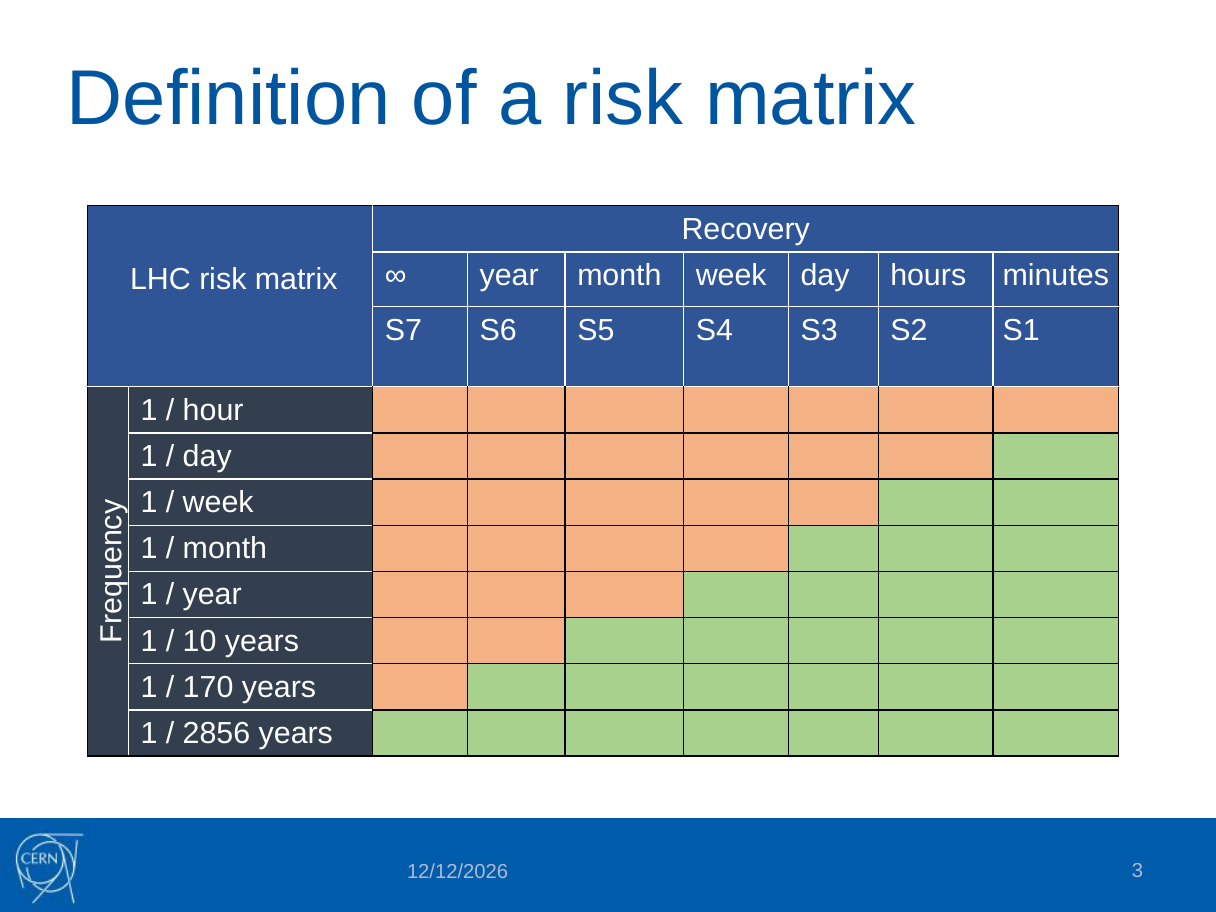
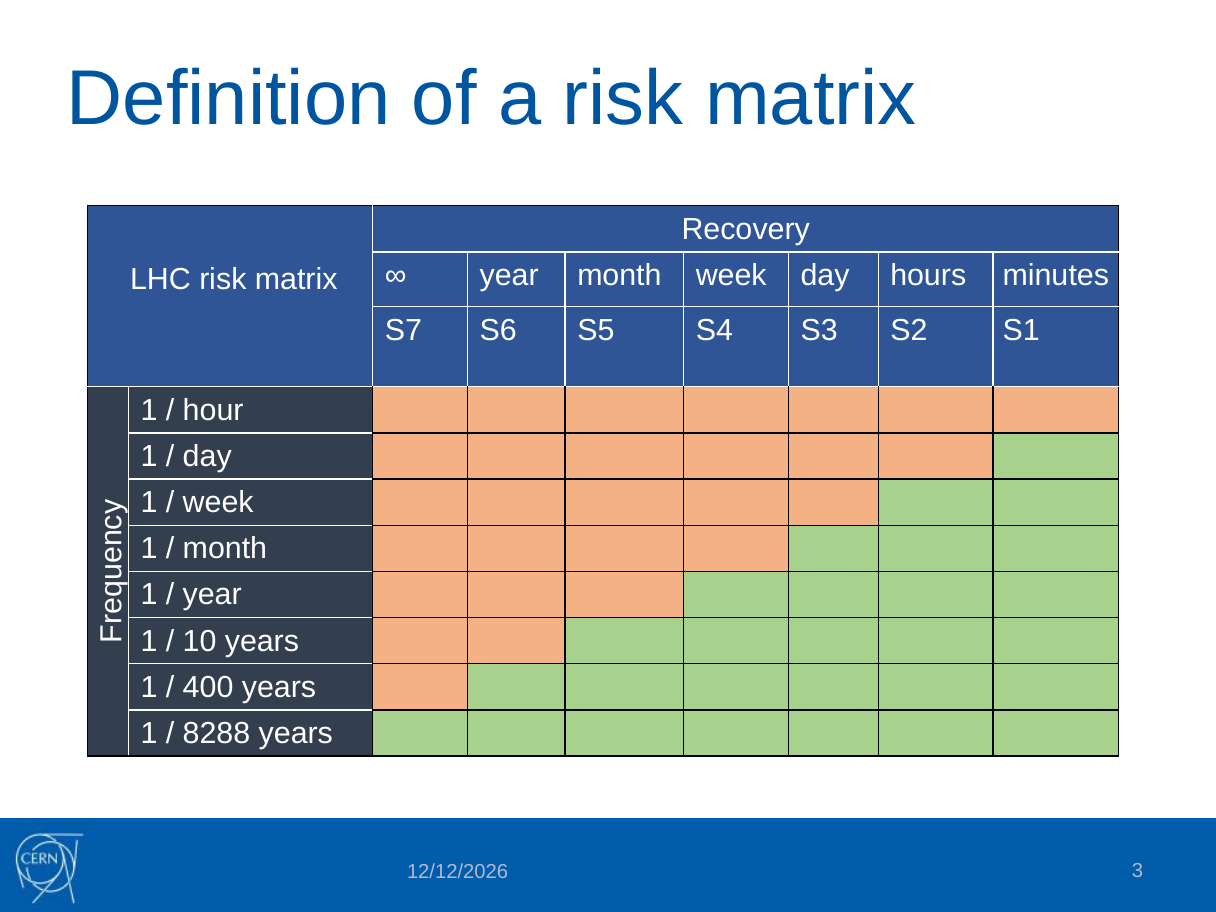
170: 170 -> 400
2856: 2856 -> 8288
